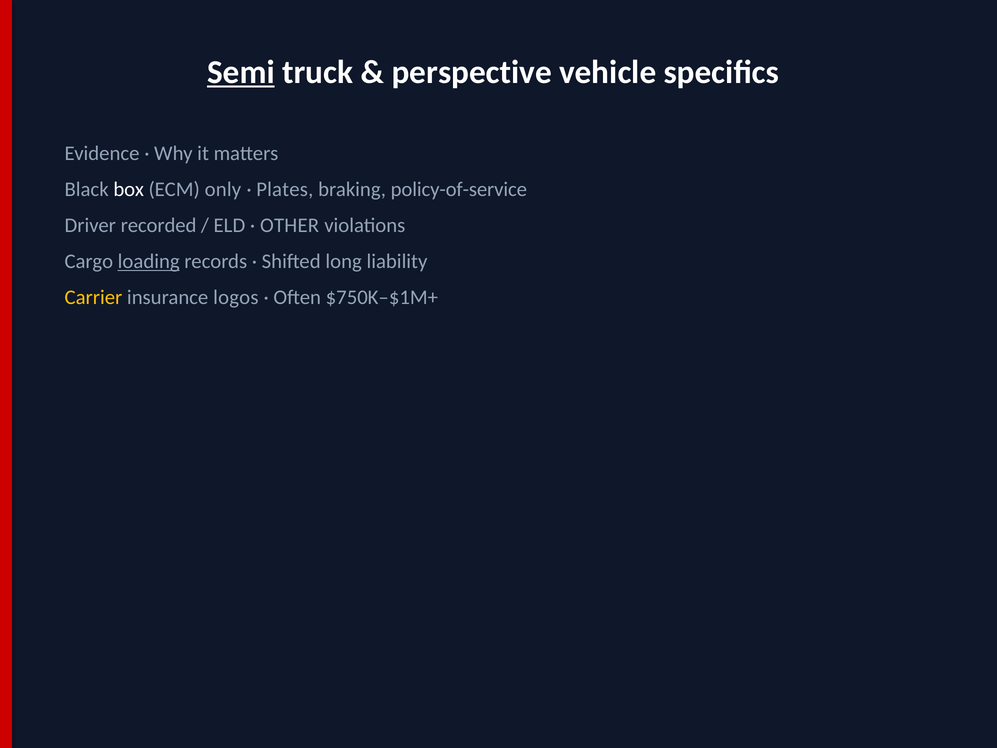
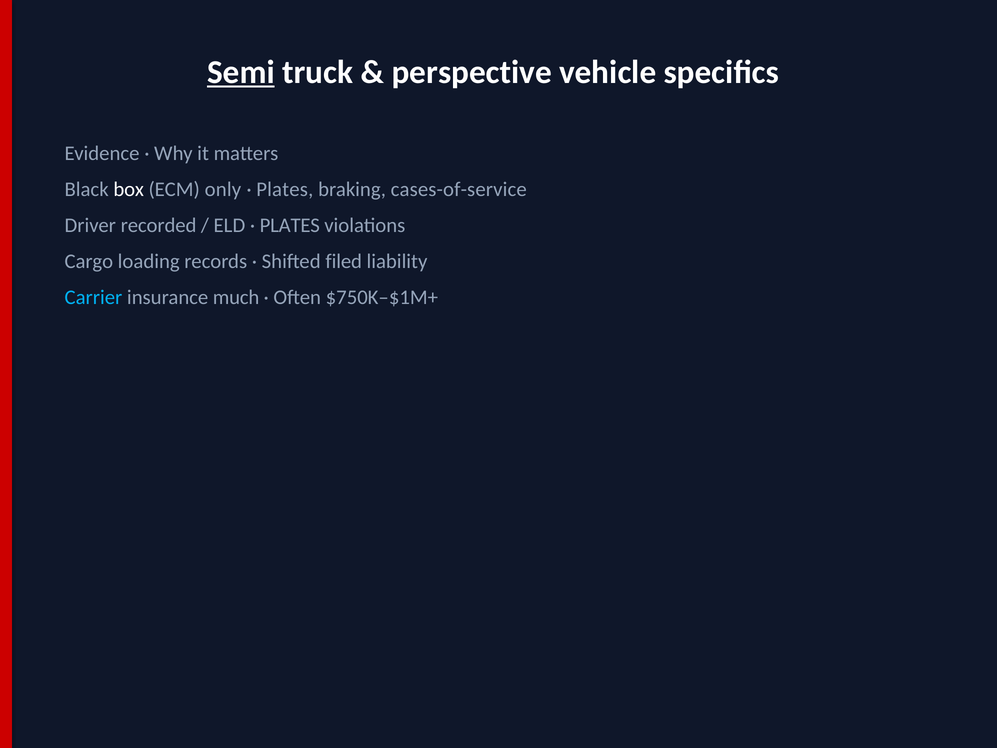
policy-of-service: policy-of-service -> cases-of-service
OTHER at (290, 225): OTHER -> PLATES
loading underline: present -> none
long: long -> filed
Carrier colour: yellow -> light blue
logos: logos -> much
